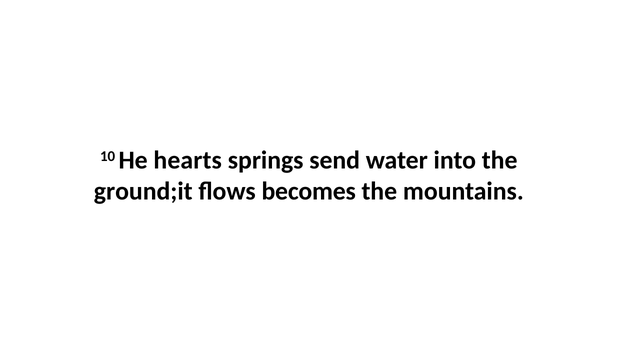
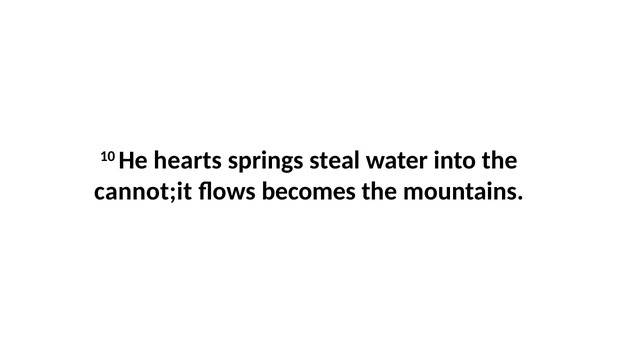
send: send -> steal
ground;it: ground;it -> cannot;it
